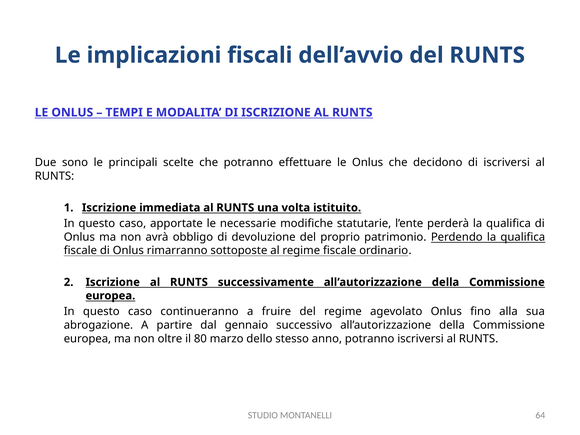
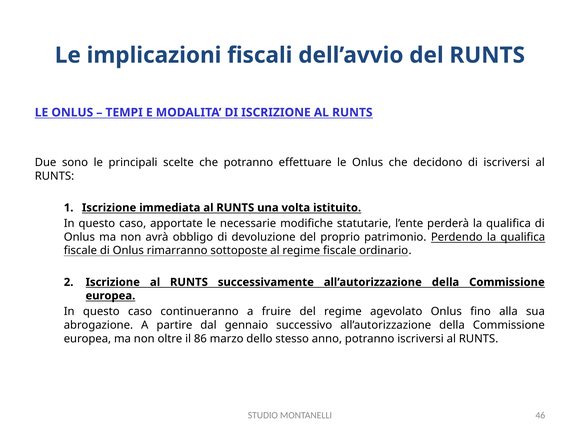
80: 80 -> 86
64: 64 -> 46
